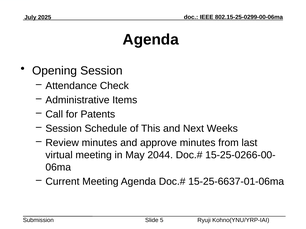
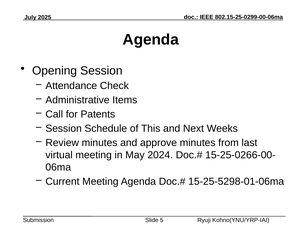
2044: 2044 -> 2024
15-25-6637-01-06ma: 15-25-6637-01-06ma -> 15-25-5298-01-06ma
